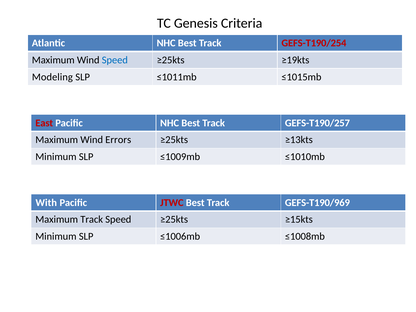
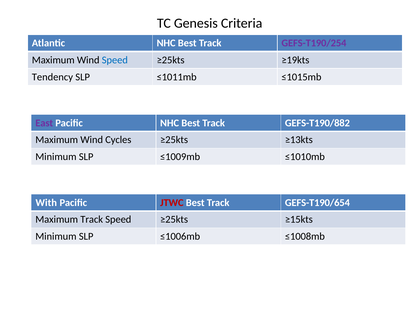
GEFS-T190/254 colour: red -> purple
Modeling: Modeling -> Tendency
East colour: red -> purple
GEFS-T190/257: GEFS-T190/257 -> GEFS-T190/882
Errors: Errors -> Cycles
GEFS-T190/969: GEFS-T190/969 -> GEFS-T190/654
